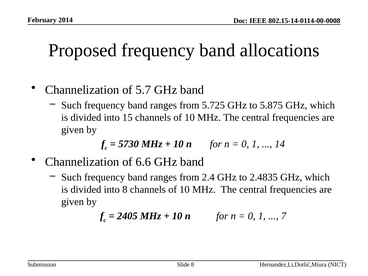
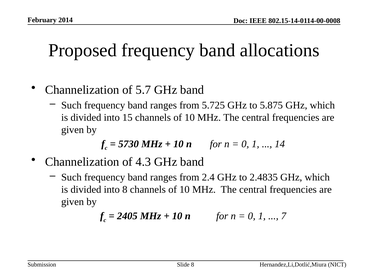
6.6: 6.6 -> 4.3
